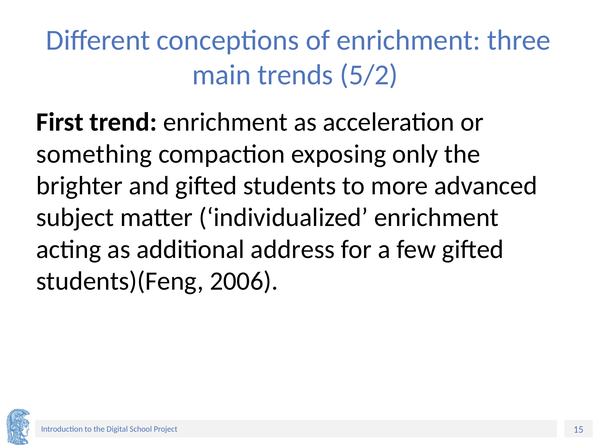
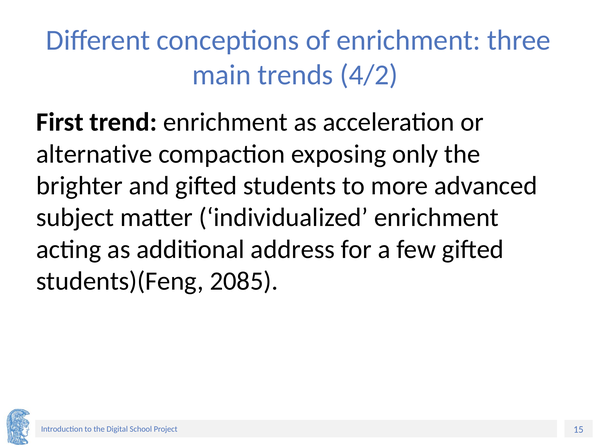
5/2: 5/2 -> 4/2
something: something -> alternative
2006: 2006 -> 2085
